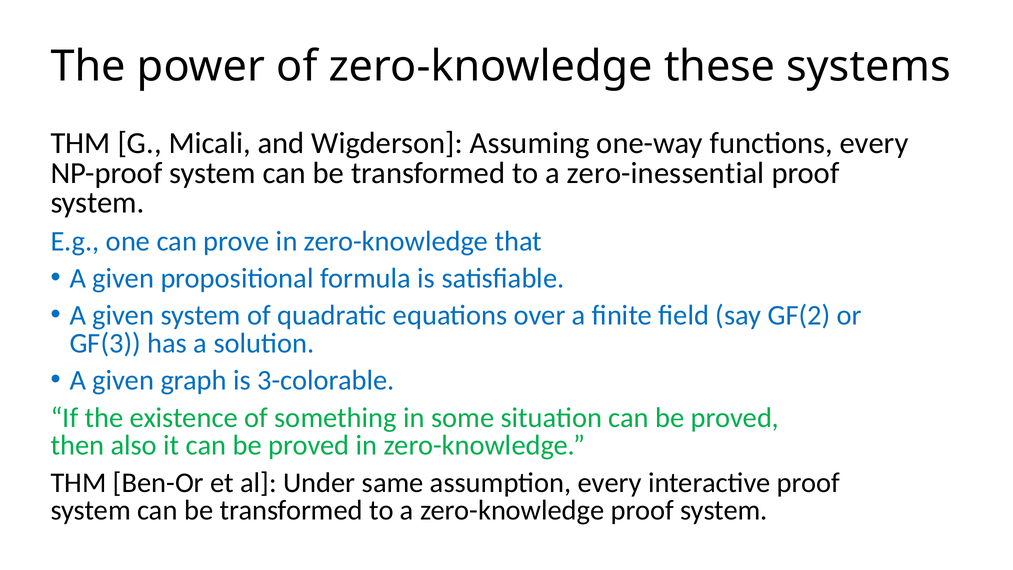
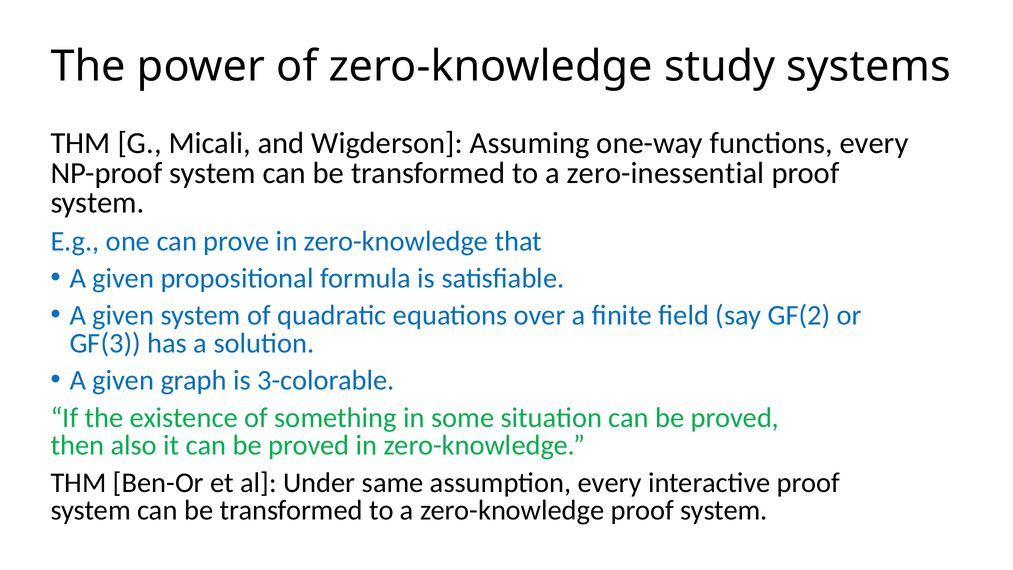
these: these -> study
